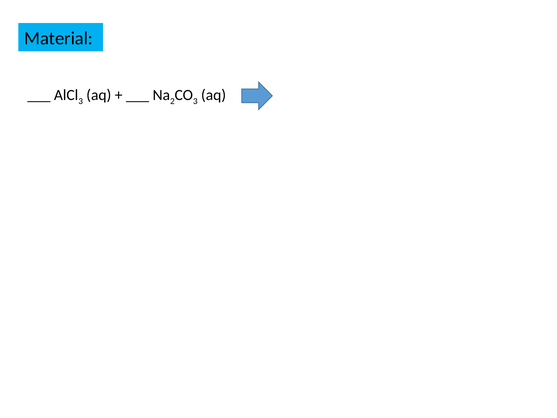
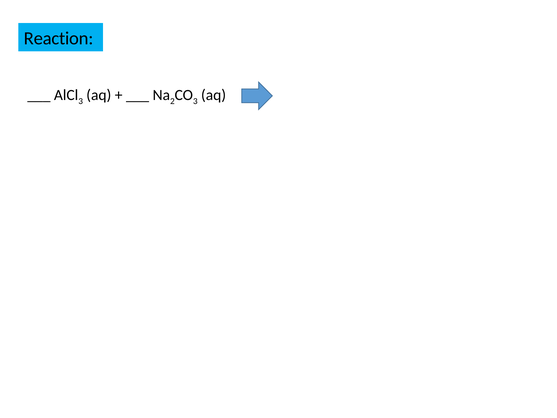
Material: Material -> Reaction
